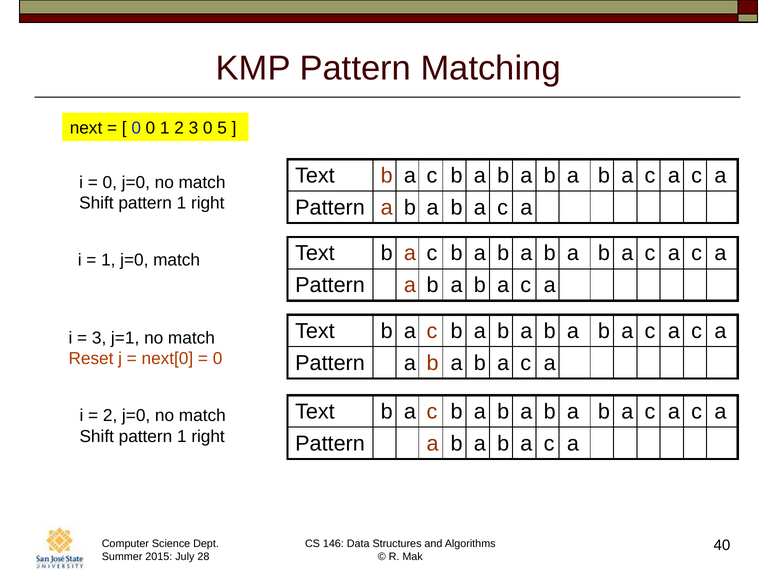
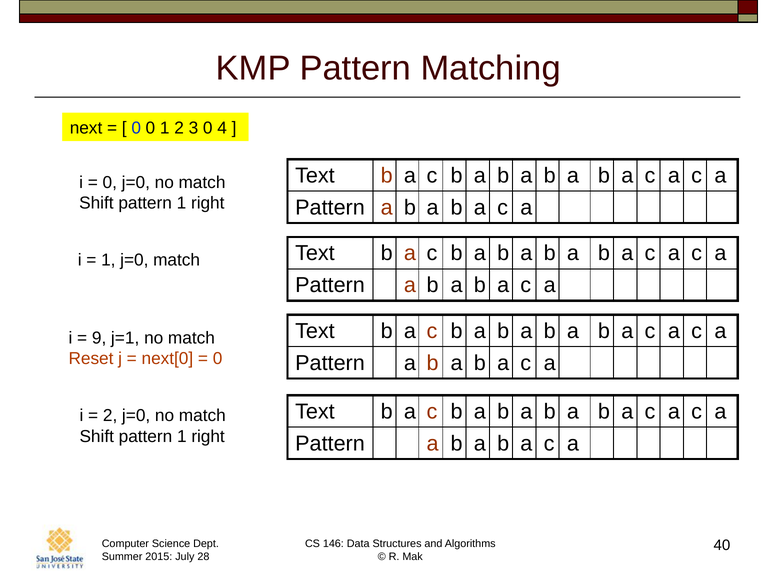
5: 5 -> 4
3 at (99, 338): 3 -> 9
